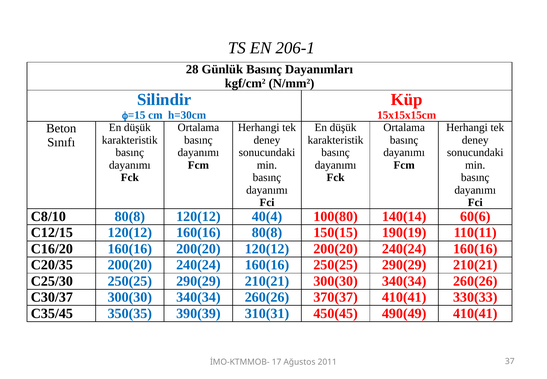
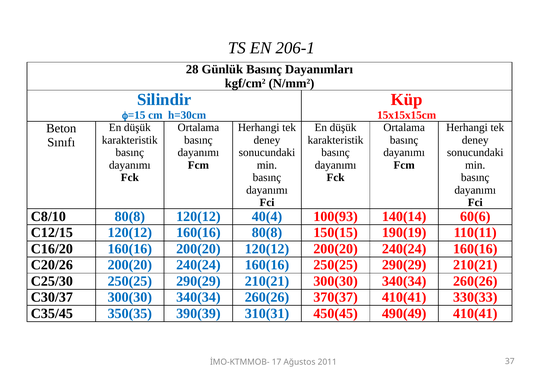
100(80: 100(80 -> 100(93
C20/35: C20/35 -> C20/26
